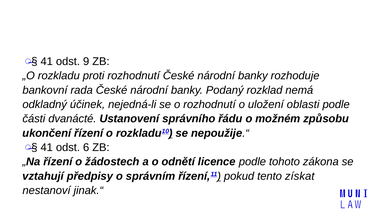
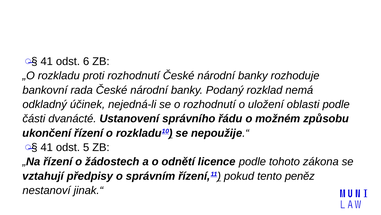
9: 9 -> 6
6: 6 -> 5
získat: získat -> peněz
